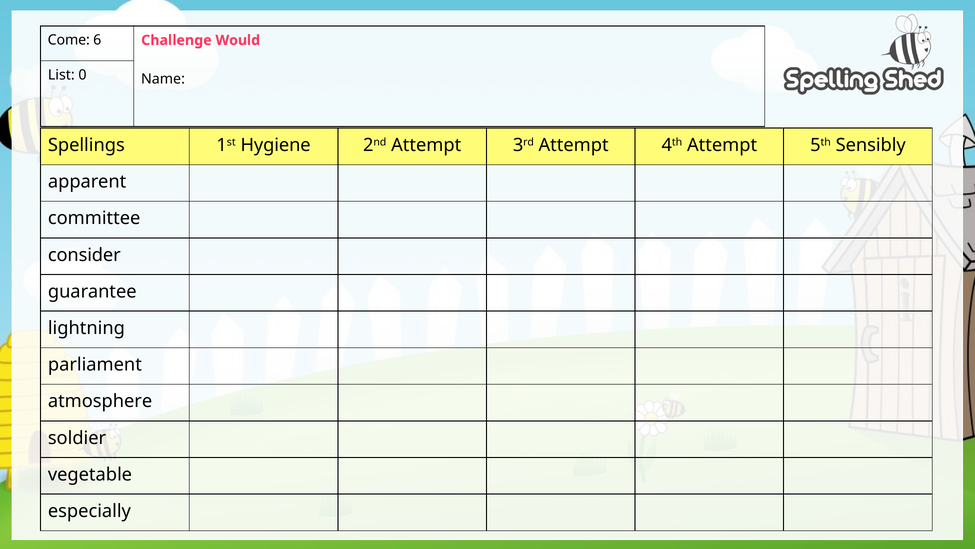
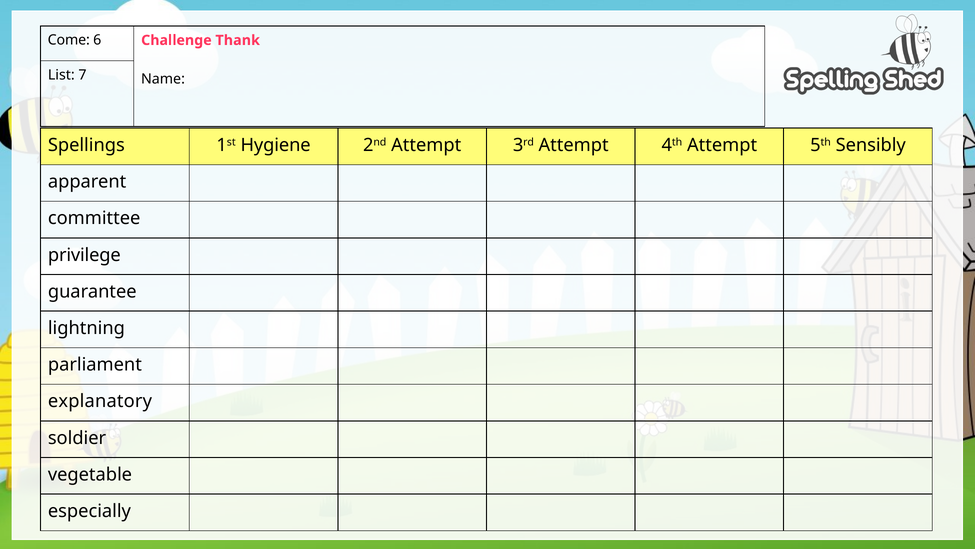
Would: Would -> Thank
0: 0 -> 7
consider: consider -> privilege
atmosphere: atmosphere -> explanatory
